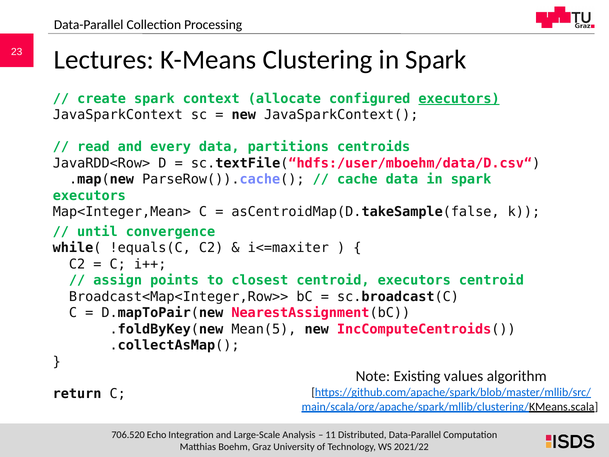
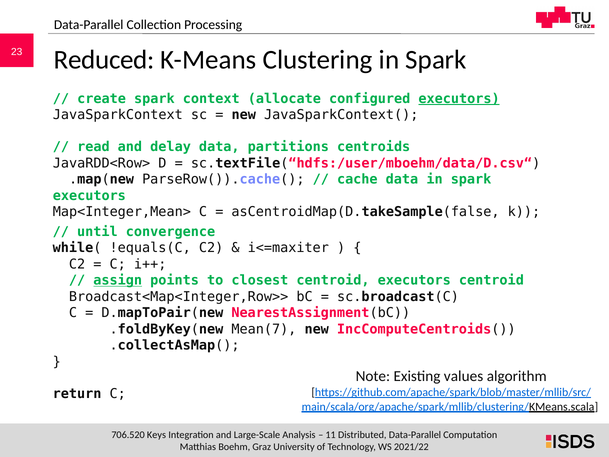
Lectures: Lectures -> Reduced
every: every -> delay
assign underline: none -> present
Mean(5: Mean(5 -> Mean(7
Echo: Echo -> Keys
